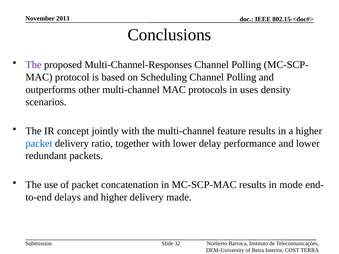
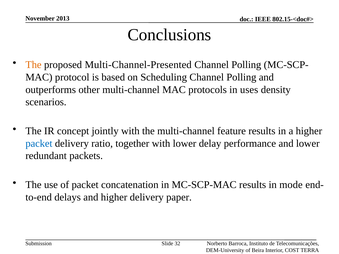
The at (33, 65) colour: purple -> orange
Multi-Channel-Responses: Multi-Channel-Responses -> Multi-Channel-Presented
made: made -> paper
